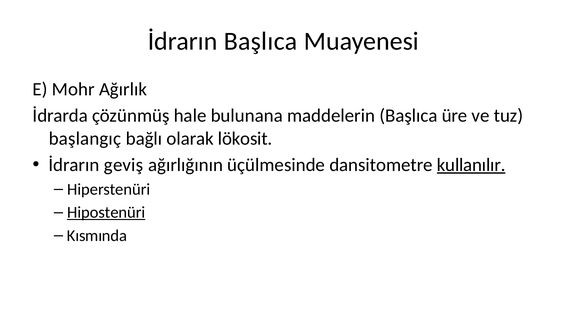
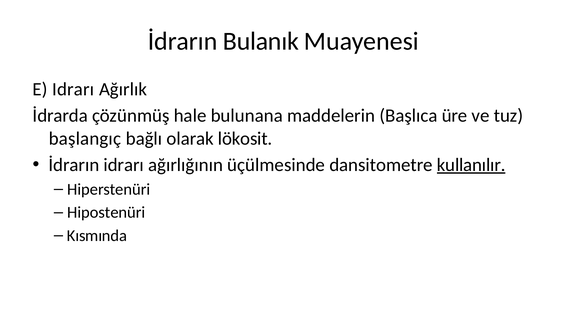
İdrarın Başlıca: Başlıca -> Bulanık
E Mohr: Mohr -> Idrarı
İdrarın geviş: geviş -> idrarı
Hipostenüri underline: present -> none
